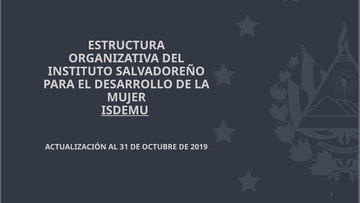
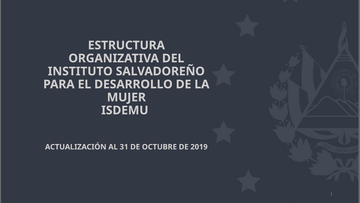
ISDEMU underline: present -> none
